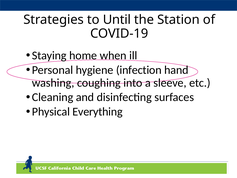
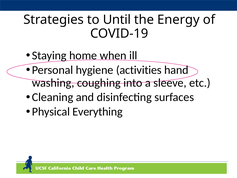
Station: Station -> Energy
infection: infection -> activities
